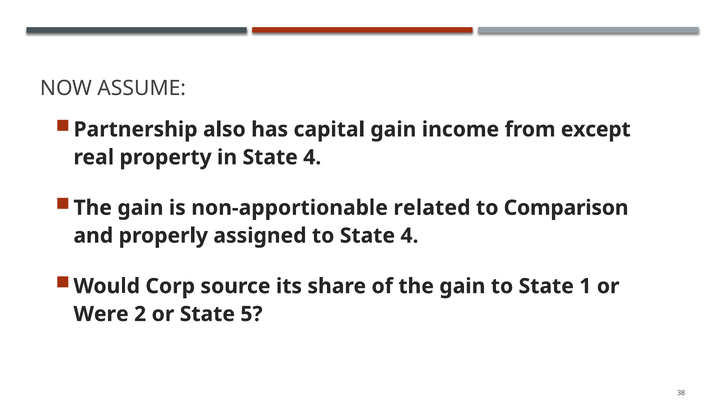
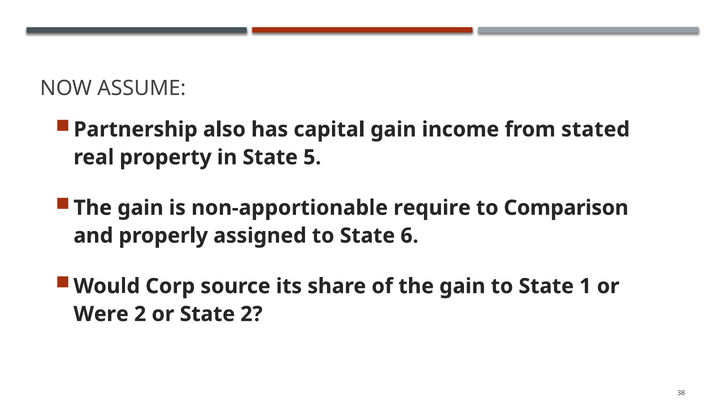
except: except -> stated
in State 4: 4 -> 5
related: related -> require
to State 4: 4 -> 6
State 5: 5 -> 2
